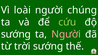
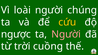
cứu colour: light green -> yellow
sướng at (16, 34): sướng -> ngược
trời sướng: sướng -> cuồng
